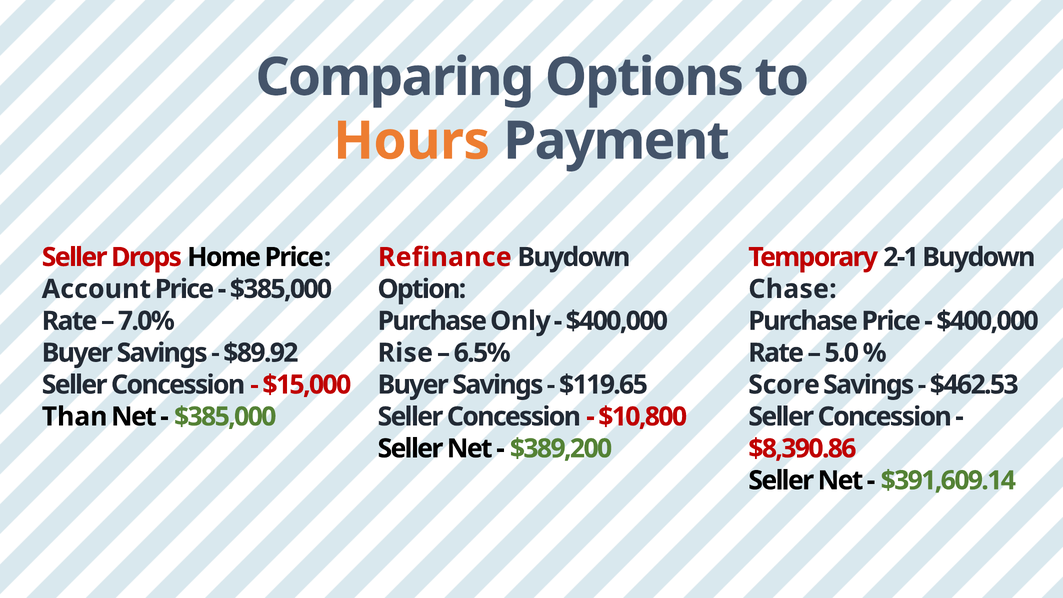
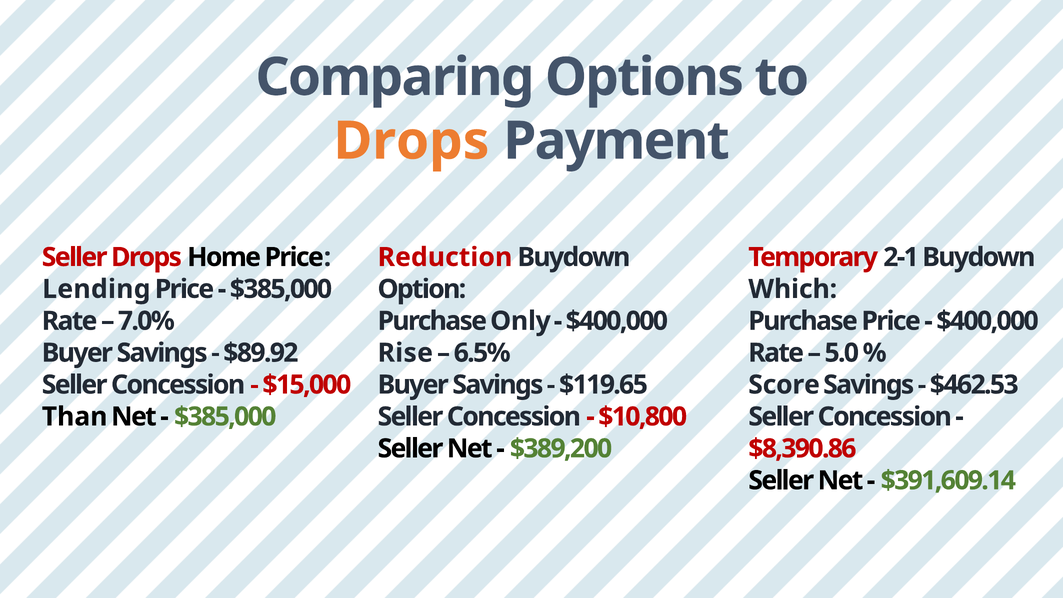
Hours at (412, 141): Hours -> Drops
Refinance: Refinance -> Reduction
Account: Account -> Lending
Chase: Chase -> Which
